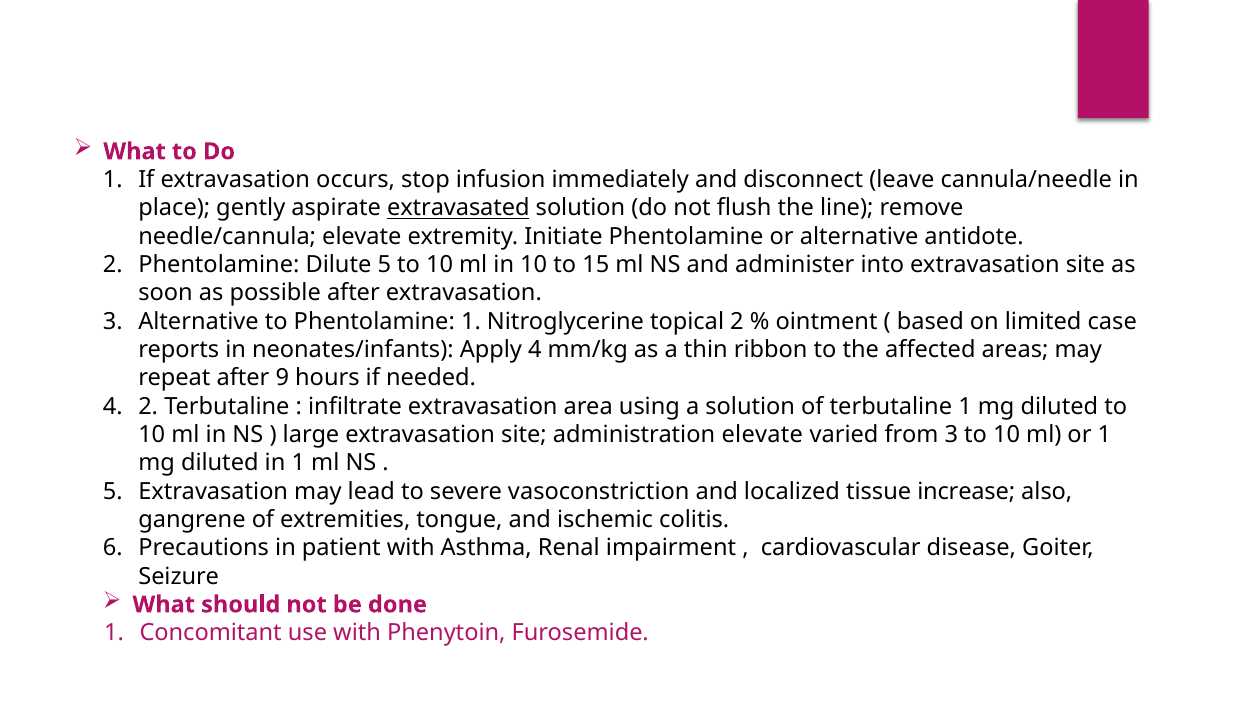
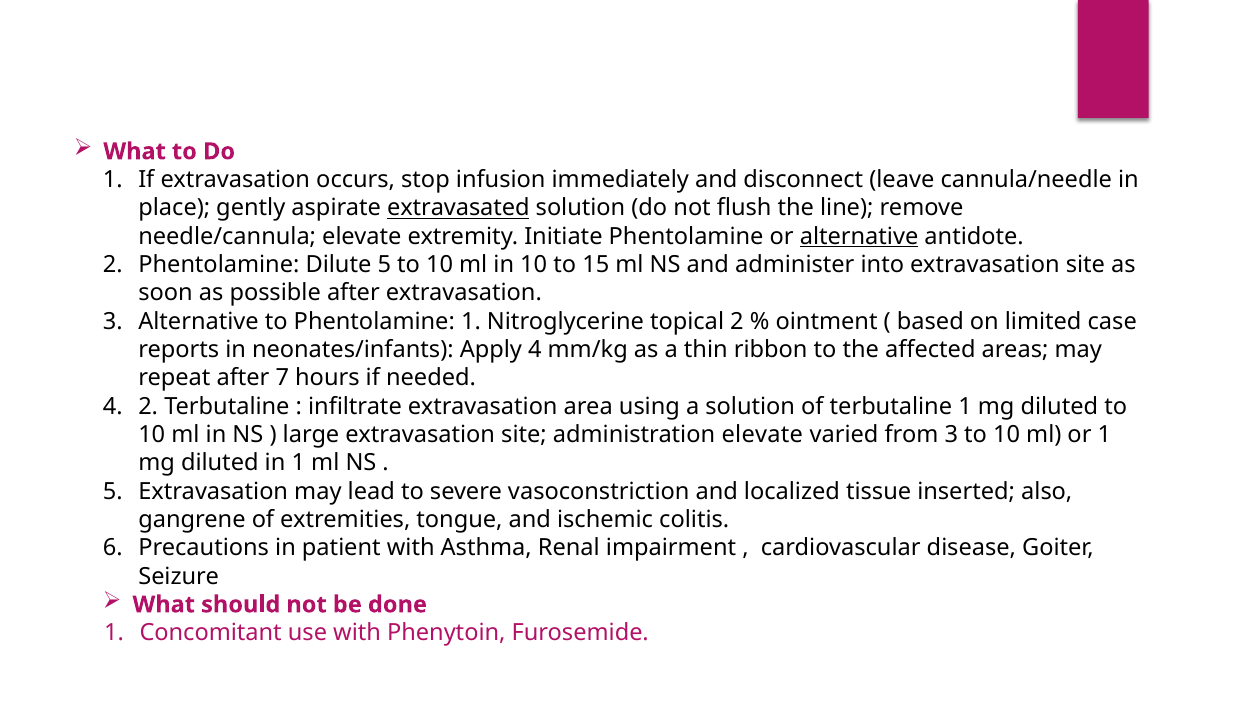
alternative at (859, 236) underline: none -> present
9: 9 -> 7
increase: increase -> inserted
